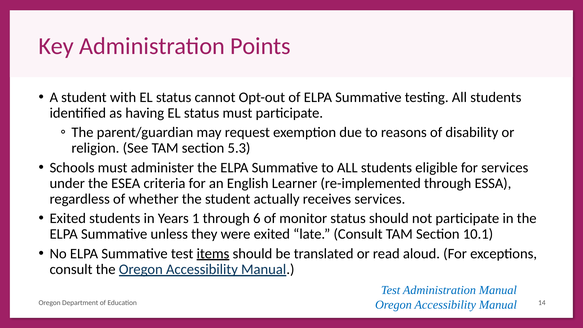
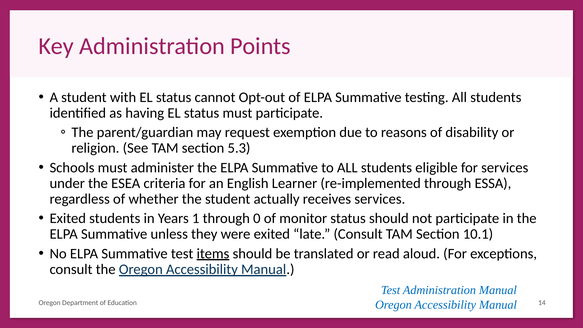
6: 6 -> 0
